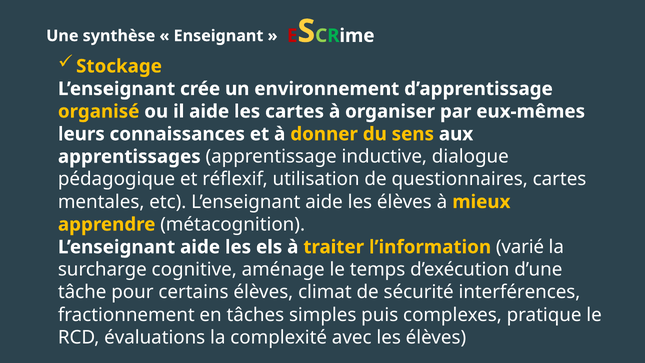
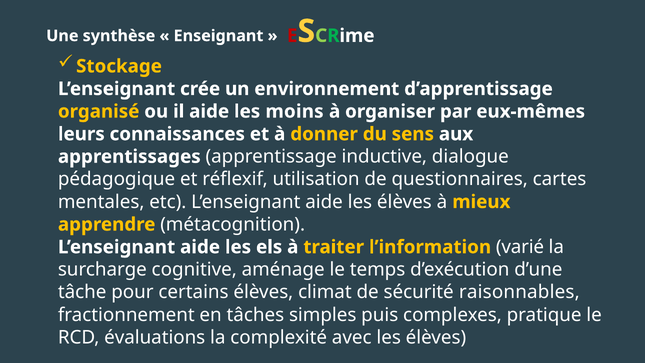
les cartes: cartes -> moins
interférences: interférences -> raisonnables
